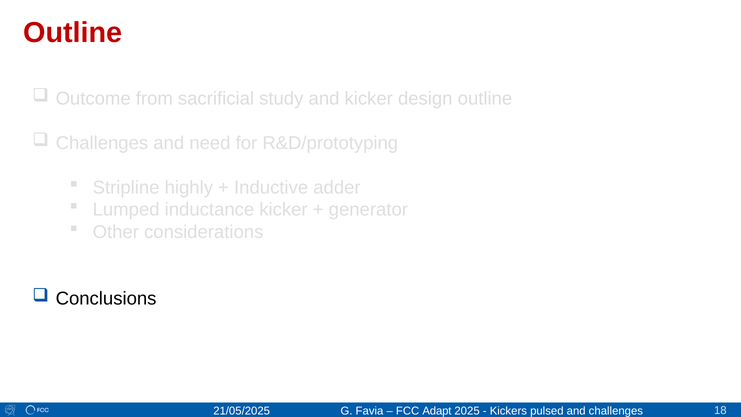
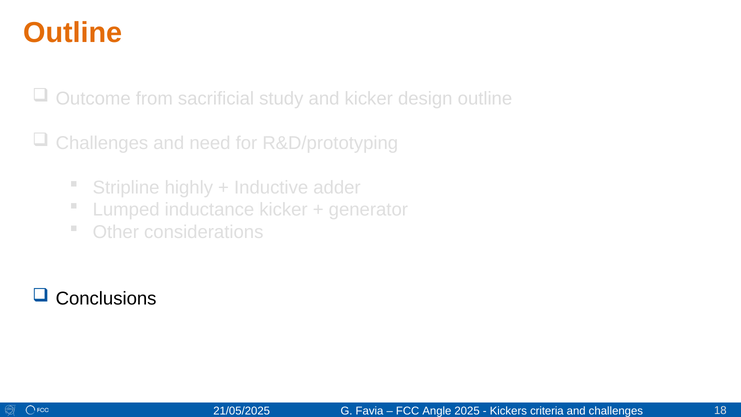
Outline at (73, 33) colour: red -> orange
Adapt: Adapt -> Angle
pulsed: pulsed -> criteria
